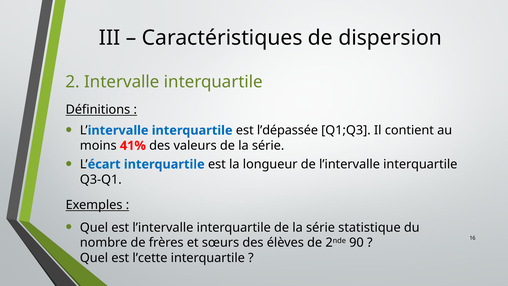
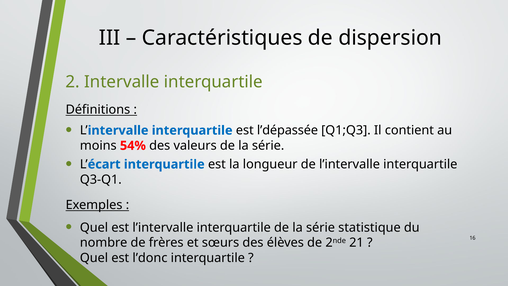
41%: 41% -> 54%
90: 90 -> 21
l’cette: l’cette -> l’donc
